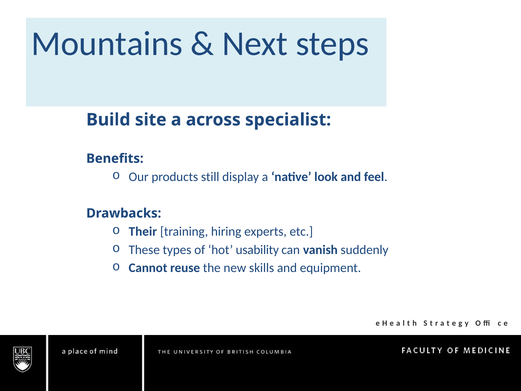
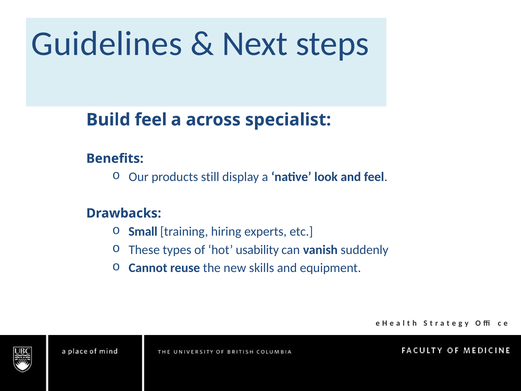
Mountains: Mountains -> Guidelines
Build site: site -> feel
Their: Their -> Small
